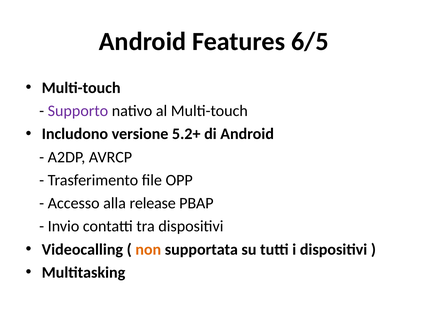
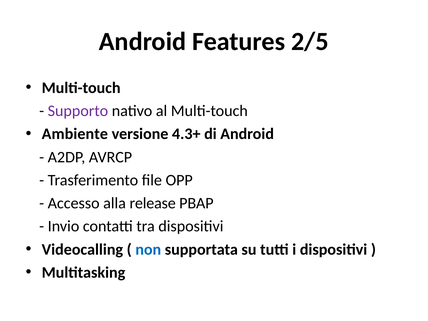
6/5: 6/5 -> 2/5
Includono: Includono -> Ambiente
5.2+: 5.2+ -> 4.3+
non colour: orange -> blue
